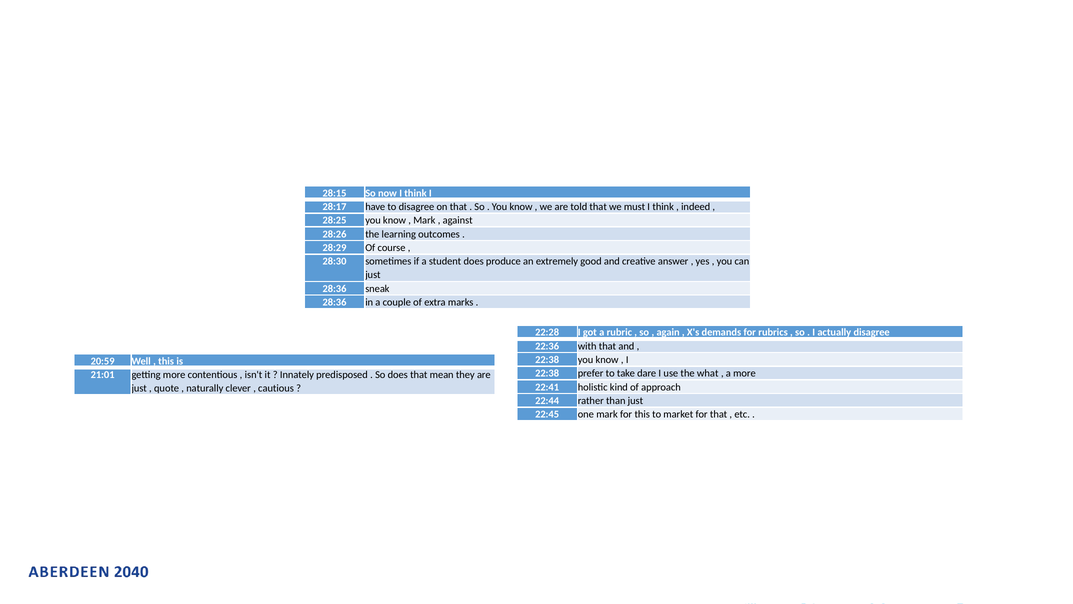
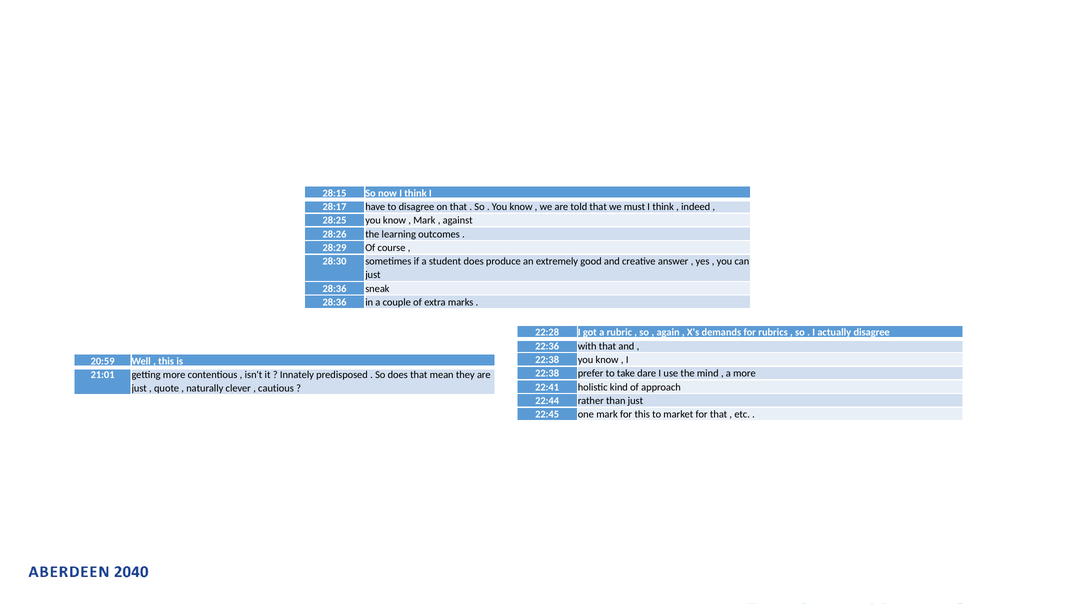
what: what -> mind
